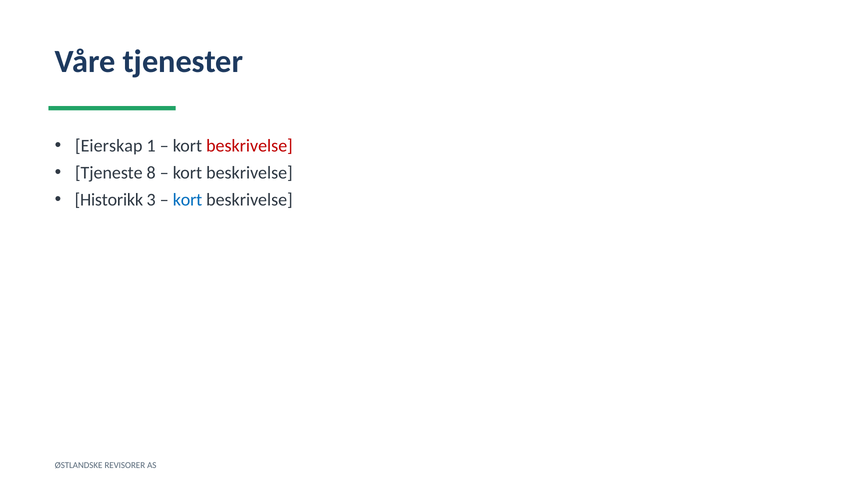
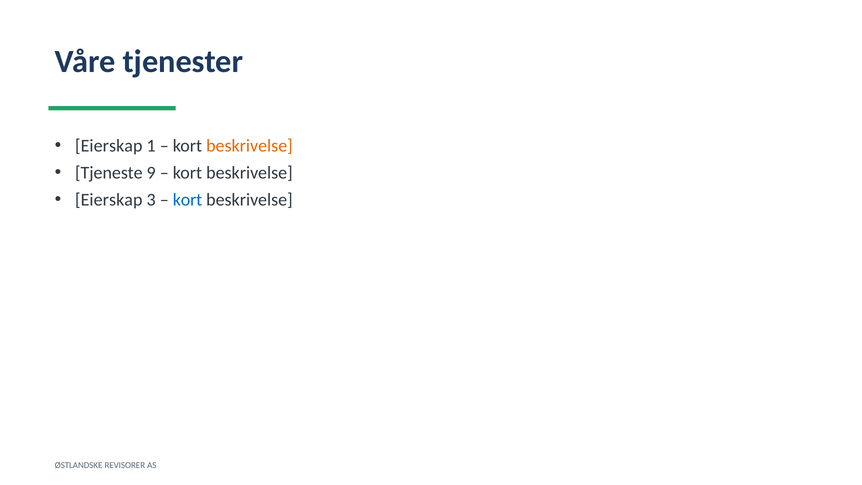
beskrivelse at (249, 146) colour: red -> orange
8: 8 -> 9
Historikk at (109, 200): Historikk -> Eierskap
